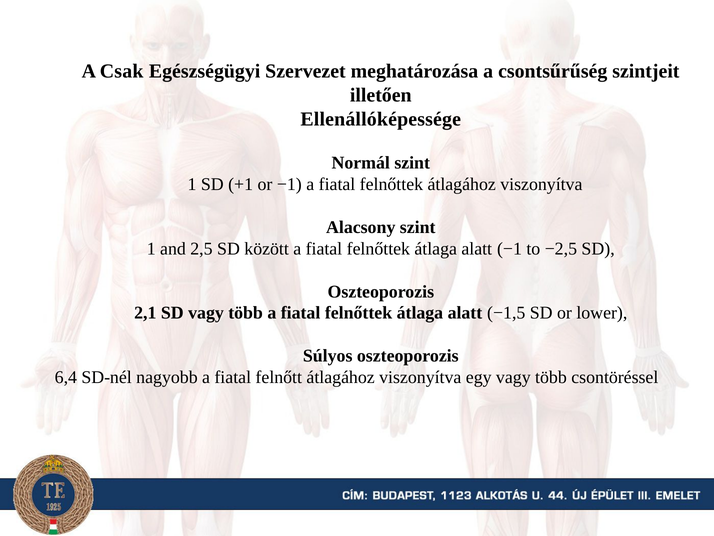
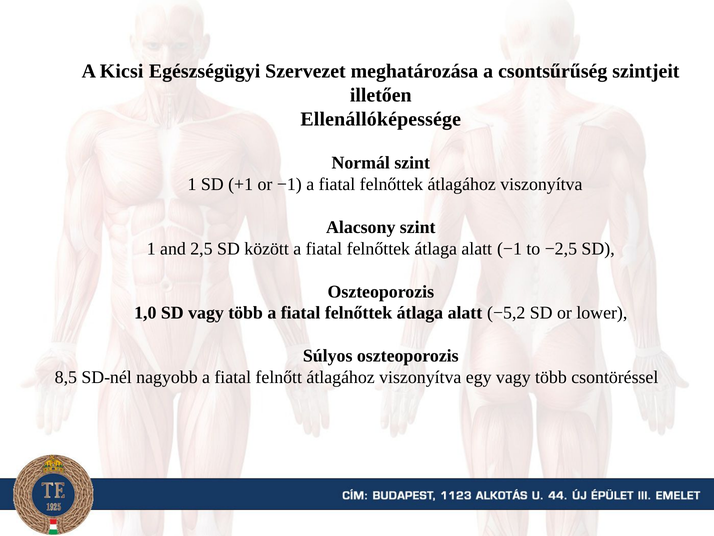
Csak: Csak -> Kicsi
2,1: 2,1 -> 1,0
−1,5: −1,5 -> −5,2
6,4: 6,4 -> 8,5
